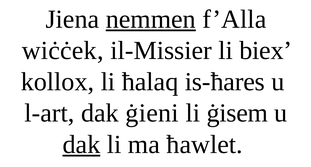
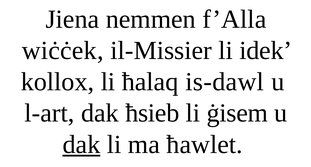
nemmen underline: present -> none
biex: biex -> idek
is-ħares: is-ħares -> is-dawl
ġieni: ġieni -> ħsieb
